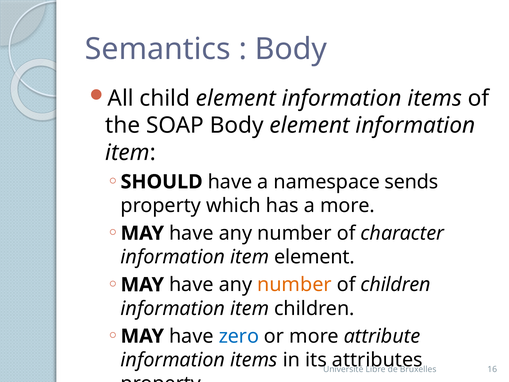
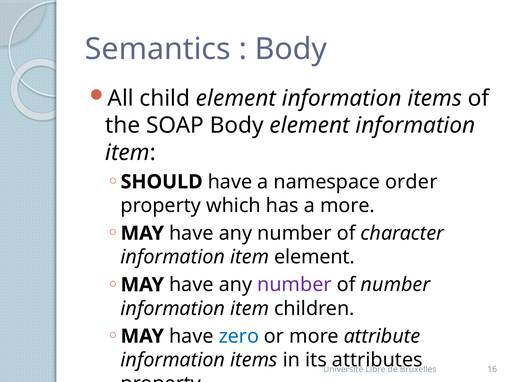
sends: sends -> order
number at (294, 285) colour: orange -> purple
of children: children -> number
